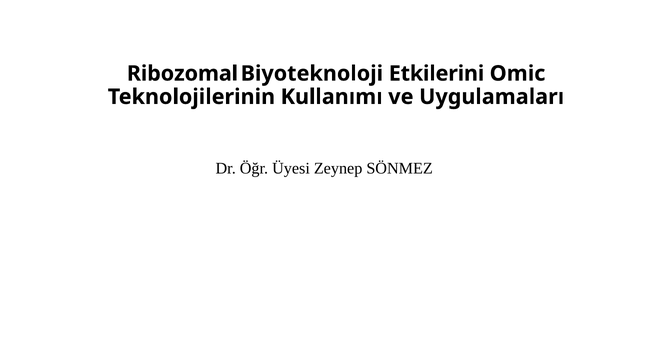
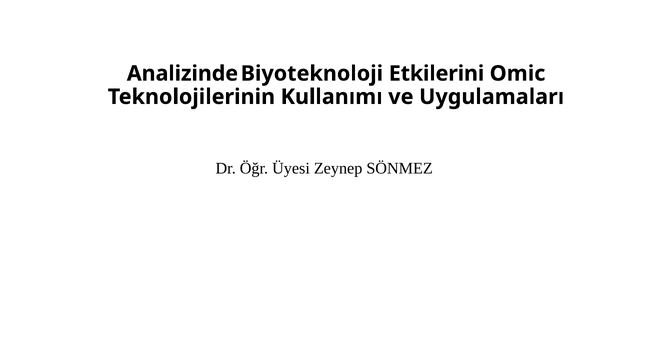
Ribozomal: Ribozomal -> Analizinde
